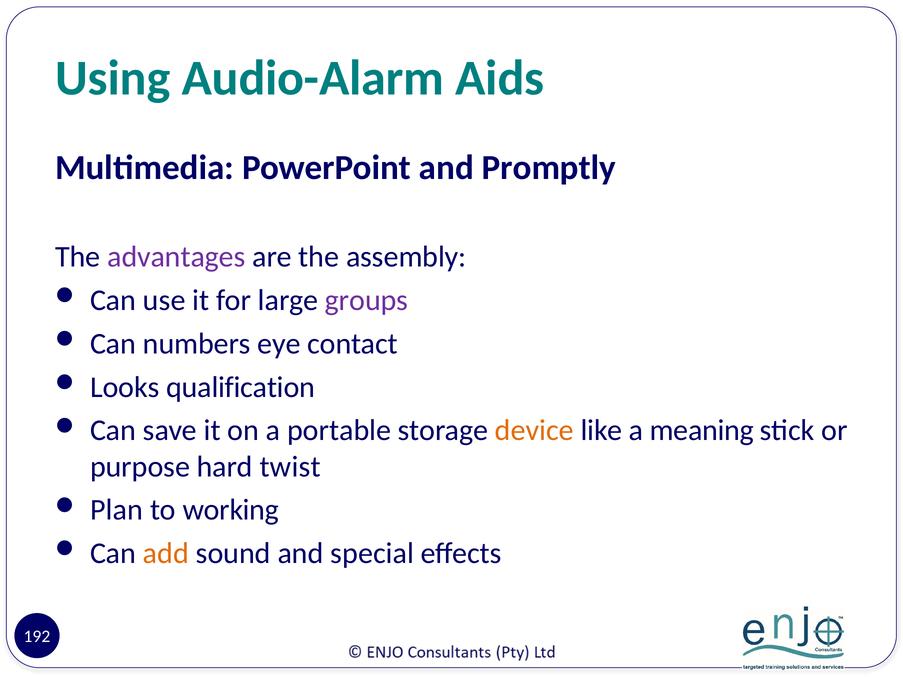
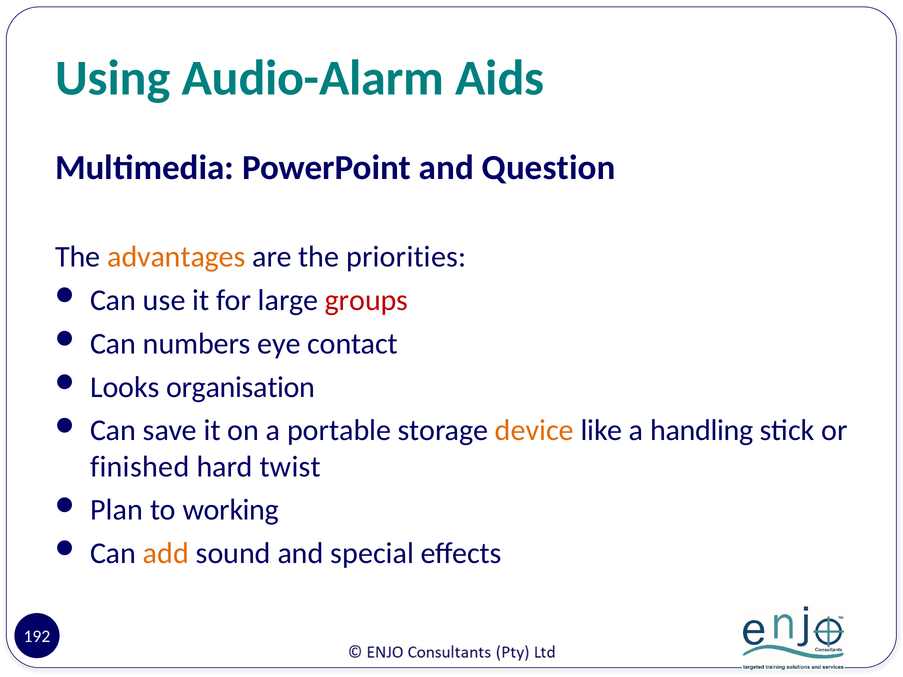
Promptly: Promptly -> Question
advantages colour: purple -> orange
assembly: assembly -> priorities
groups colour: purple -> red
qualification: qualification -> organisation
meaning: meaning -> handling
purpose: purpose -> finished
